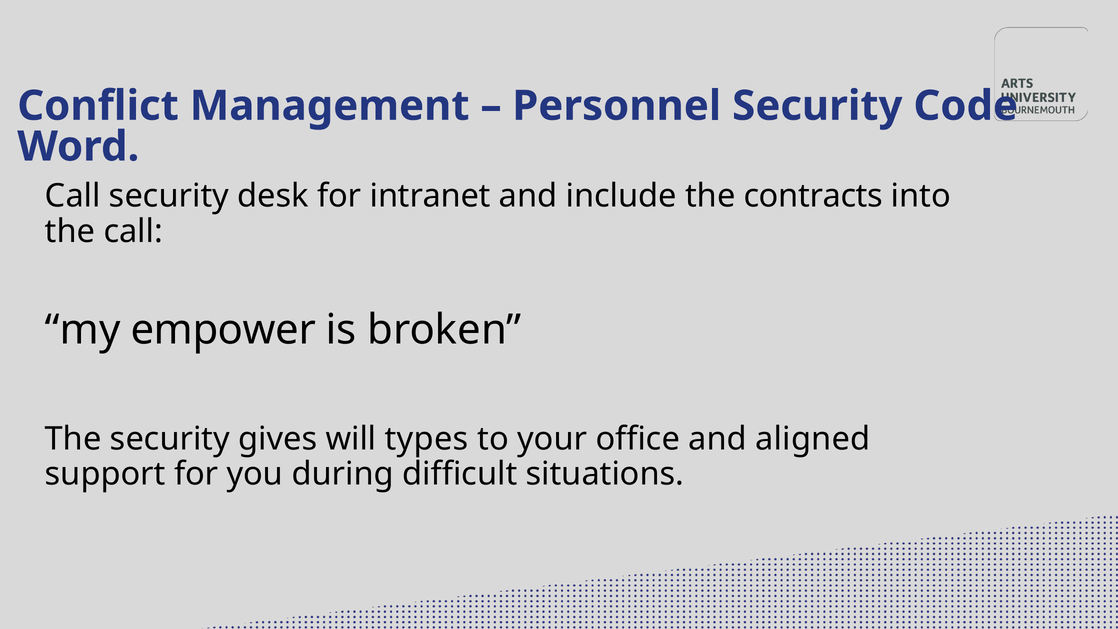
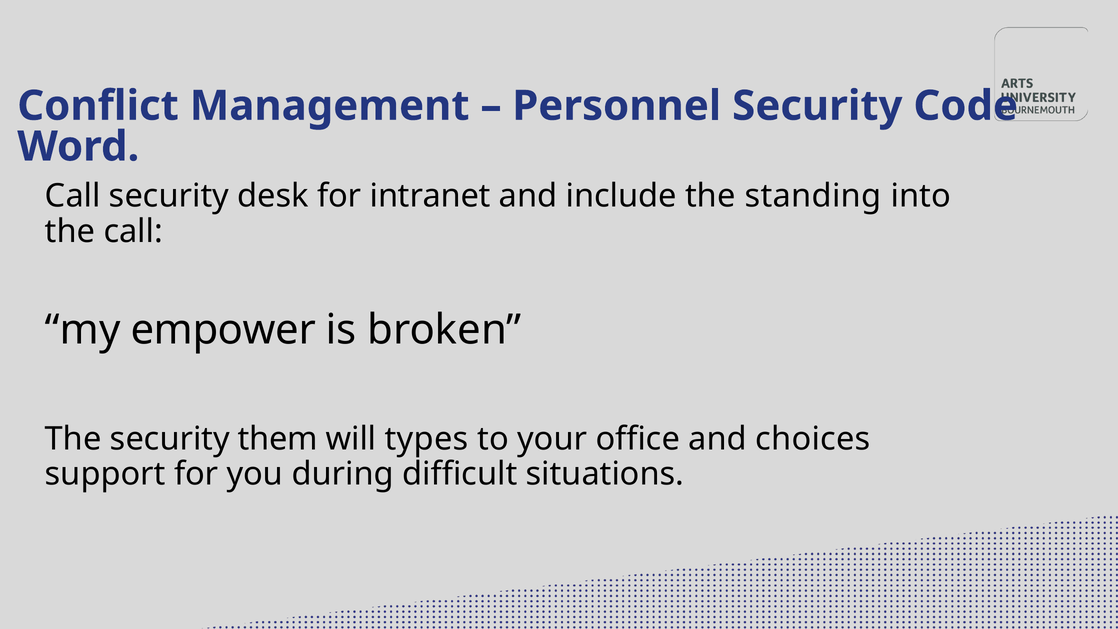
contracts: contracts -> standing
gives: gives -> them
aligned: aligned -> choices
